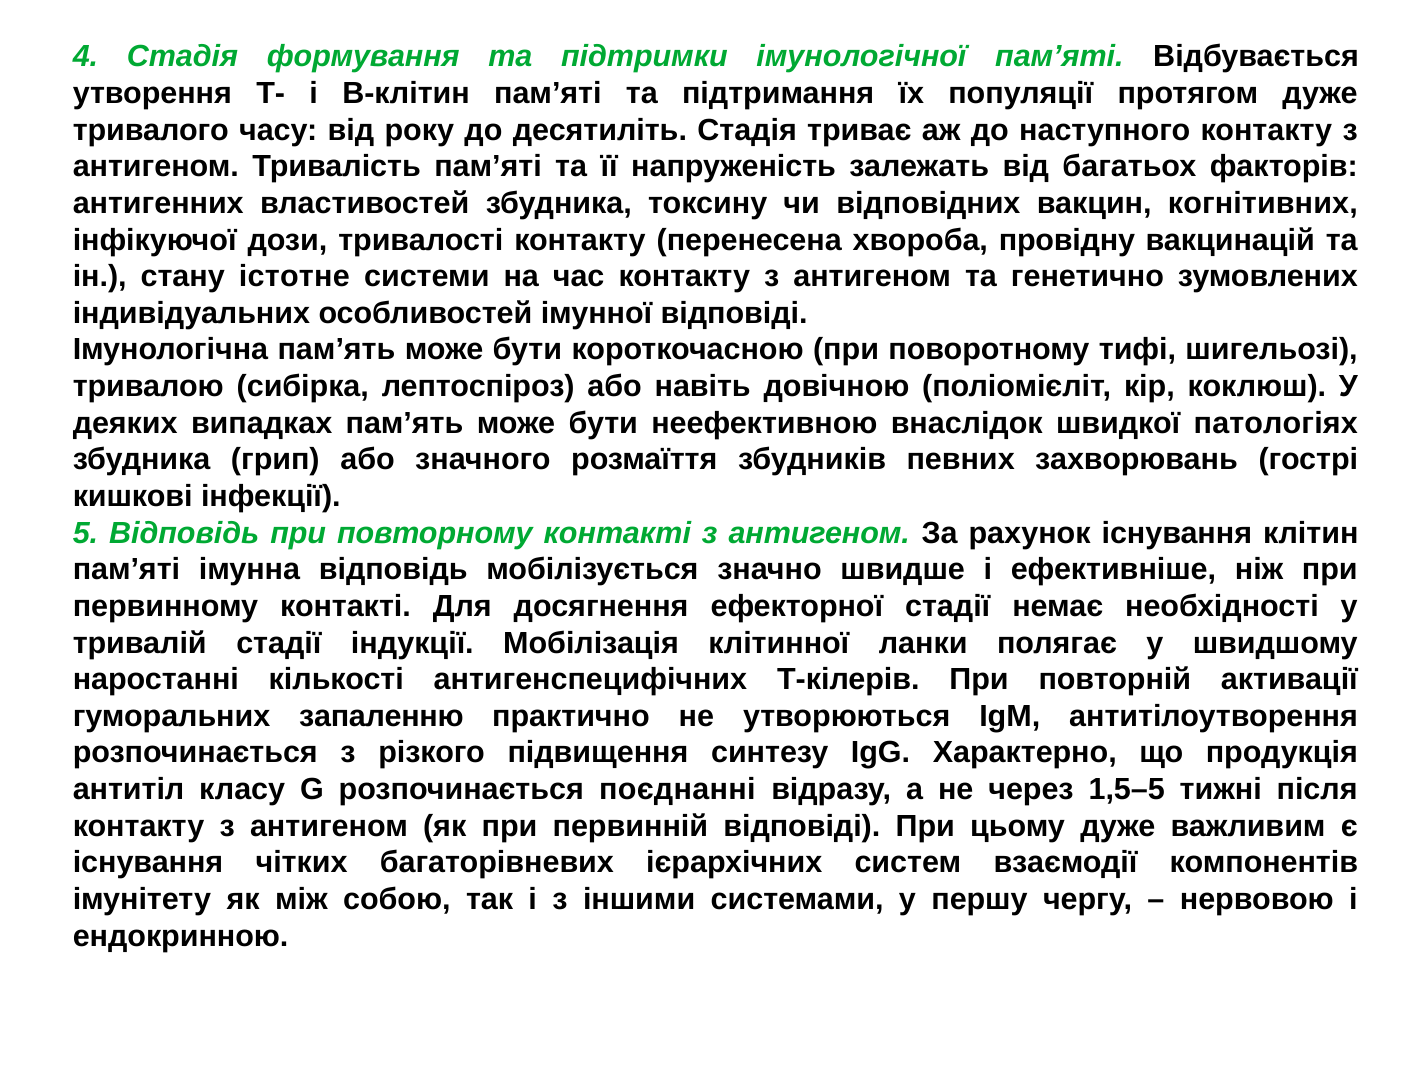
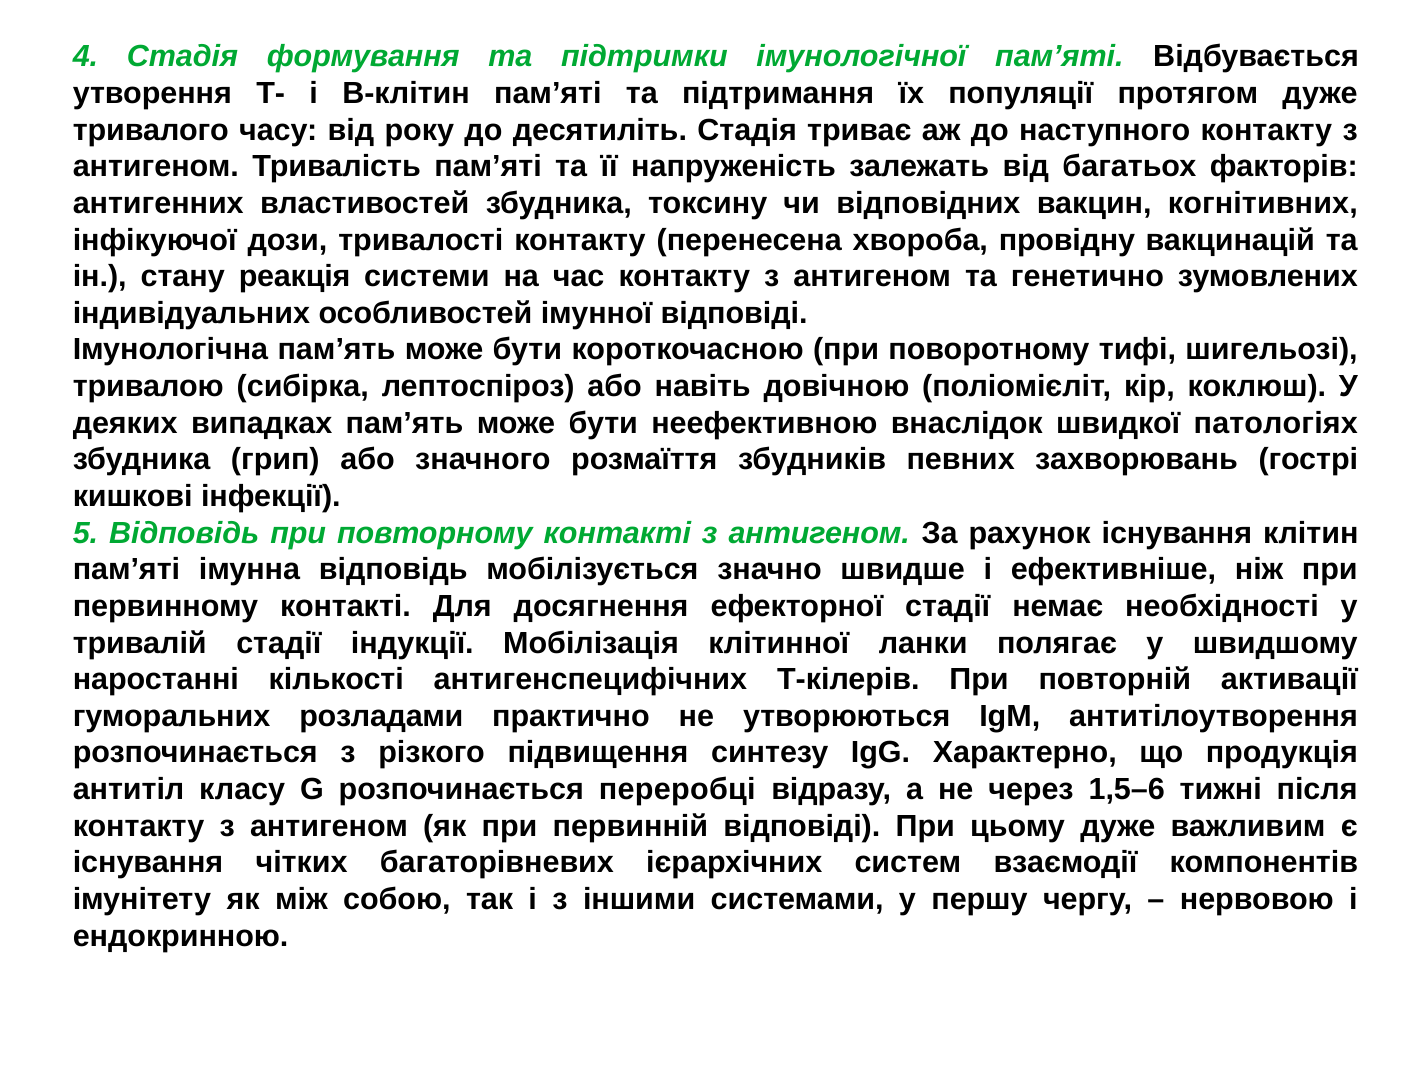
істотне: істотне -> реакція
запаленню: запаленню -> розладами
поєднанні: поєднанні -> переробці
1,5–5: 1,5–5 -> 1,5–6
